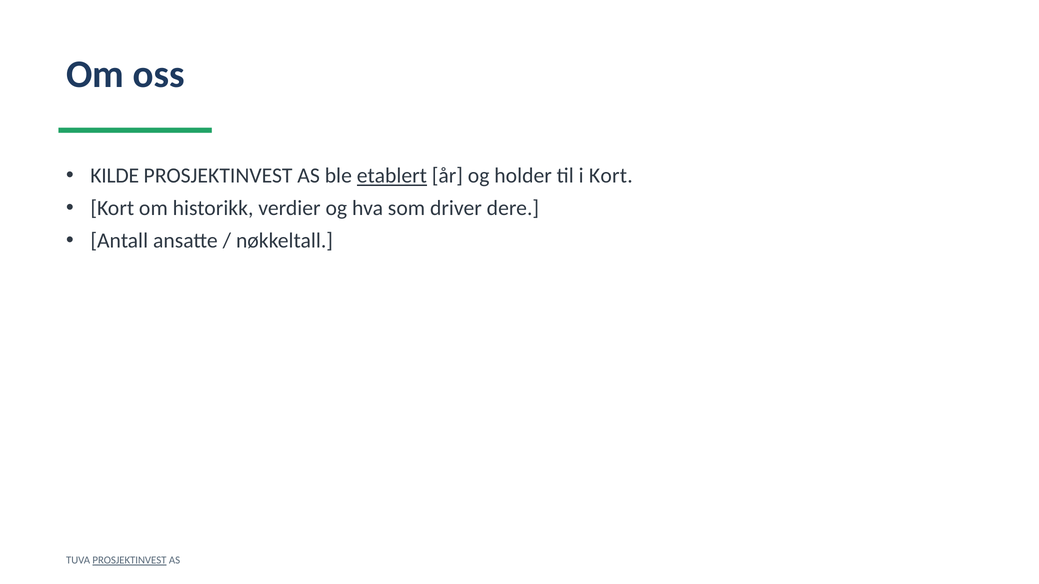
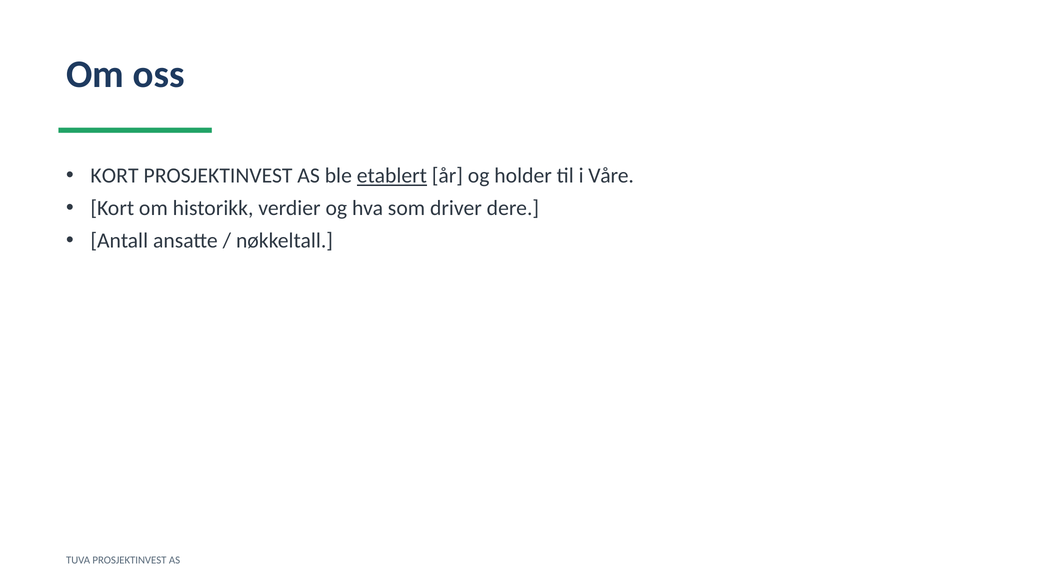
KILDE at (115, 176): KILDE -> KORT
i Kort: Kort -> Våre
PROSJEKTINVEST at (129, 561) underline: present -> none
